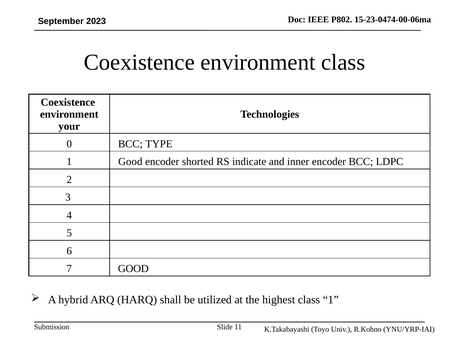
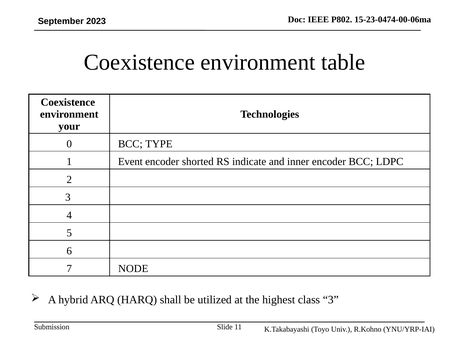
environment class: class -> table
1 Good: Good -> Event
7 GOOD: GOOD -> NODE
class 1: 1 -> 3
